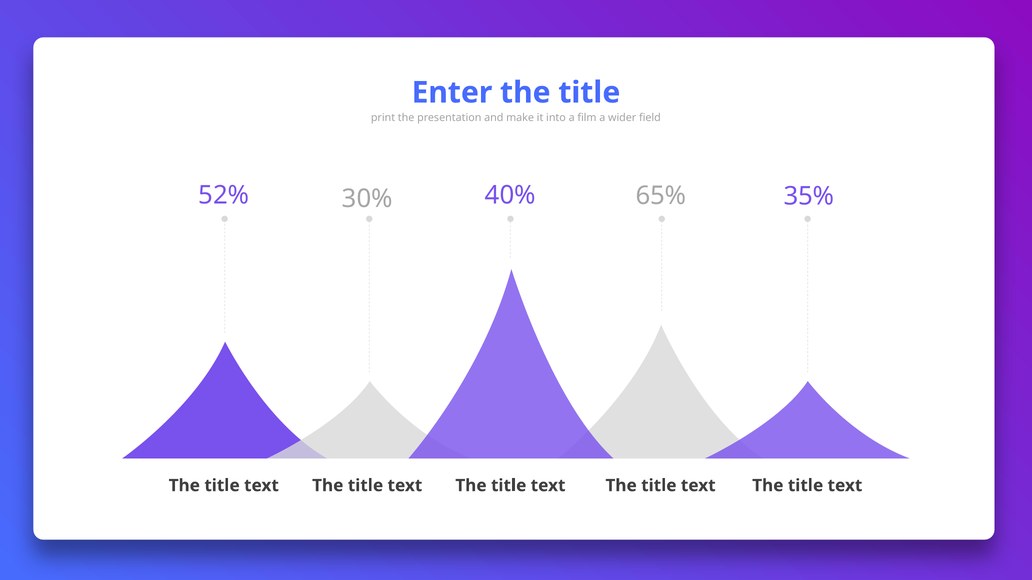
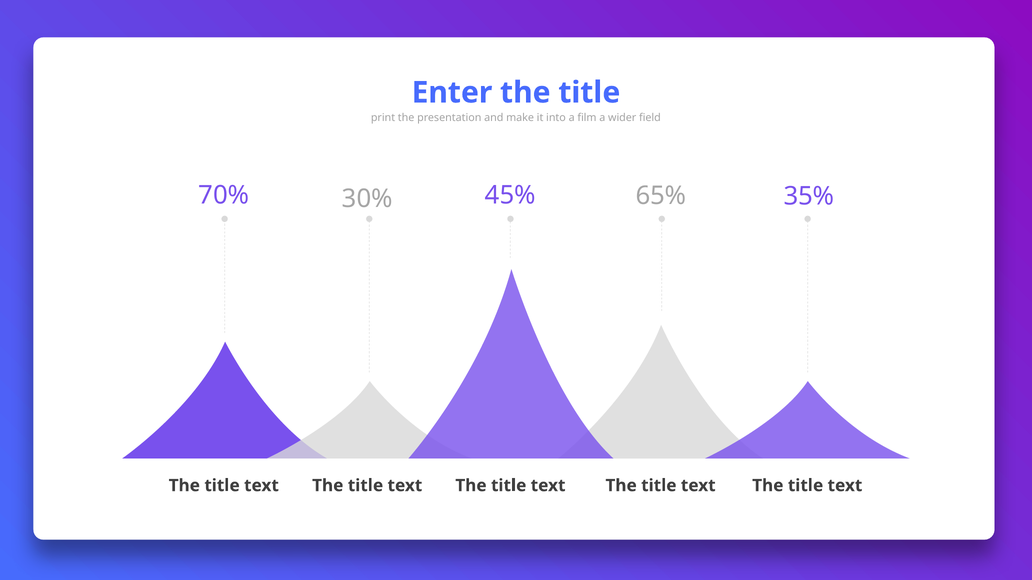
40%: 40% -> 45%
52%: 52% -> 70%
